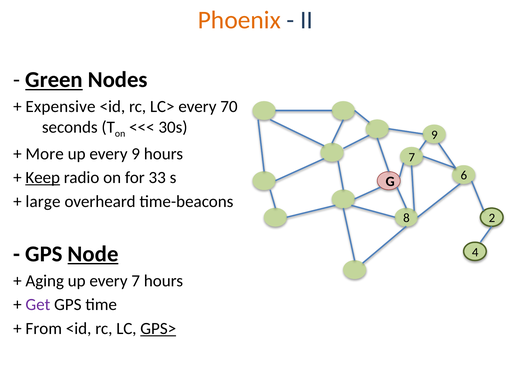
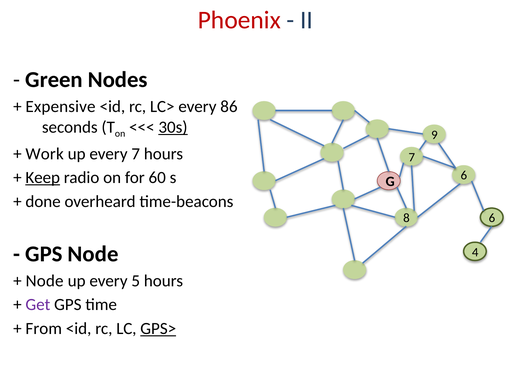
Phoenix colour: orange -> red
Green underline: present -> none
70: 70 -> 86
30s underline: none -> present
More: More -> Work
every 9: 9 -> 7
33: 33 -> 60
large: large -> done
2 at (492, 218): 2 -> 6
Node at (93, 254) underline: present -> none
Aging at (45, 281): Aging -> Node
every 7: 7 -> 5
